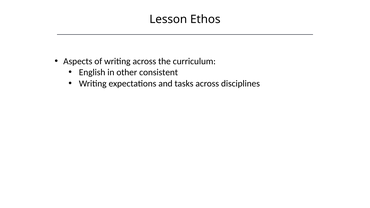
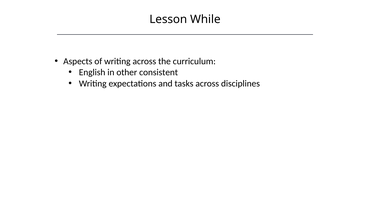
Ethos: Ethos -> While
